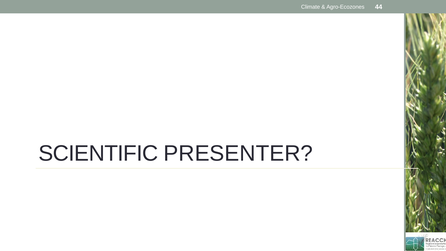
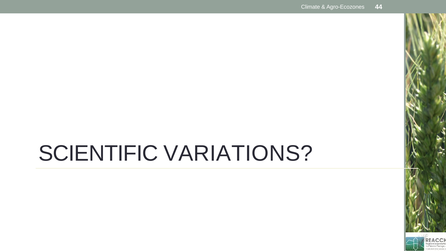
PRESENTER: PRESENTER -> VARIATIONS
